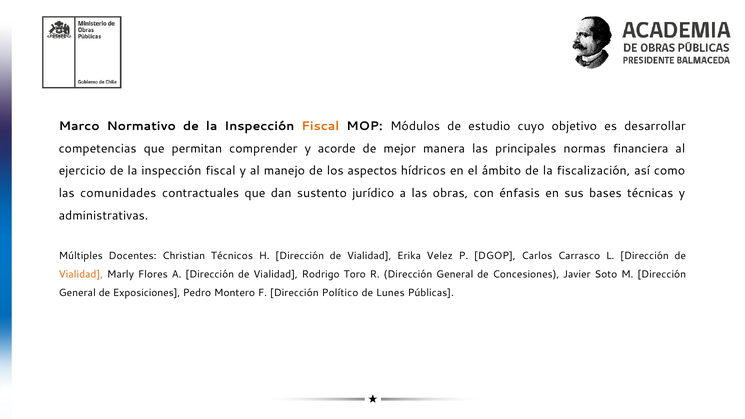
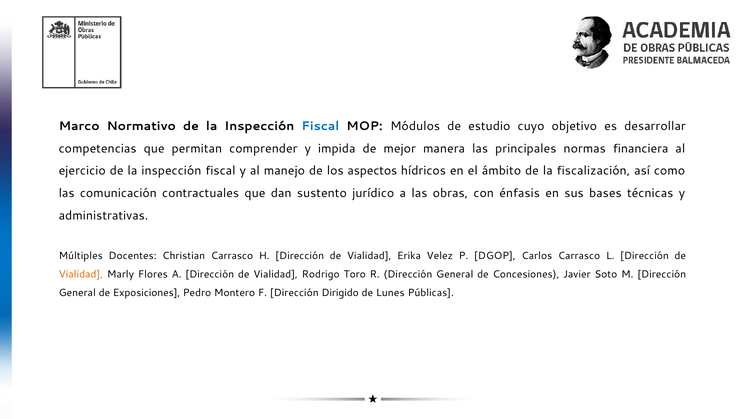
Fiscal at (320, 126) colour: orange -> blue
acorde: acorde -> impida
comunidades: comunidades -> comunicación
Christian Técnicos: Técnicos -> Carrasco
Político: Político -> Dirigido
